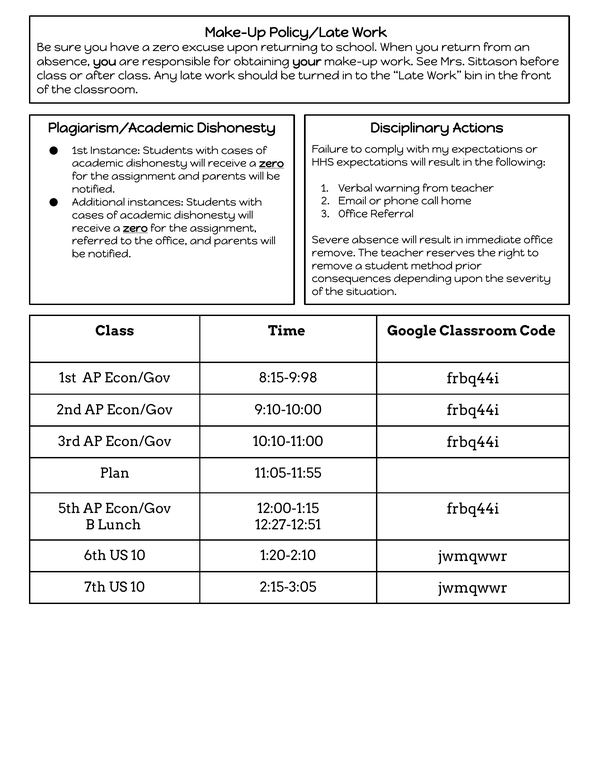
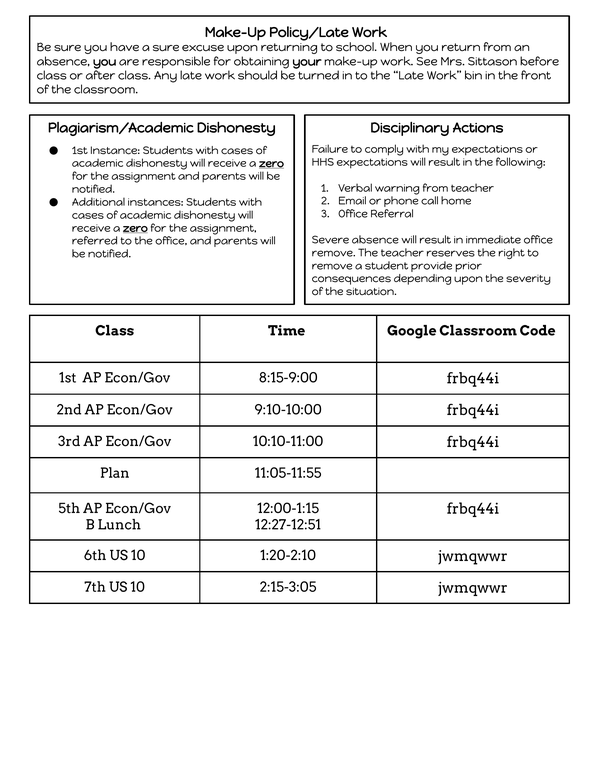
have a zero: zero -> sure
method: method -> provide
8:15-9:98: 8:15-9:98 -> 8:15-9:00
